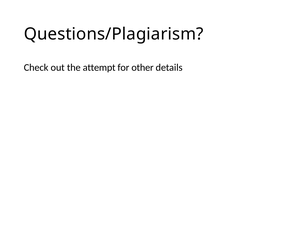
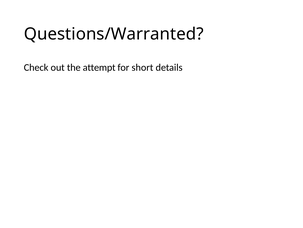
Questions/Plagiarism: Questions/Plagiarism -> Questions/Warranted
other: other -> short
